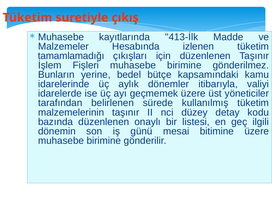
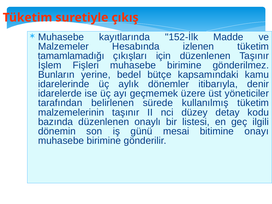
413-İlk: 413-İlk -> 152-İlk
valiyi: valiyi -> denir
bitimine üzere: üzere -> onayı
